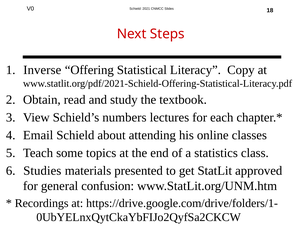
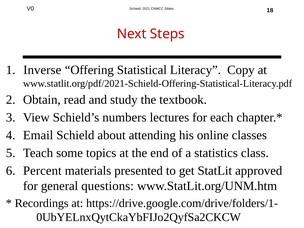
Studies: Studies -> Percent
confusion: confusion -> questions
